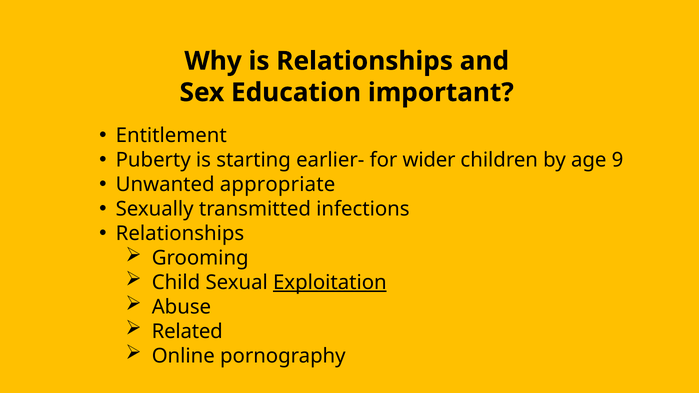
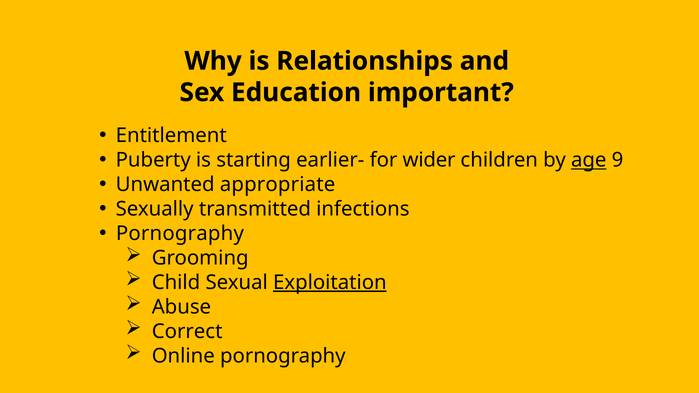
age underline: none -> present
Relationships at (180, 234): Relationships -> Pornography
Related: Related -> Correct
